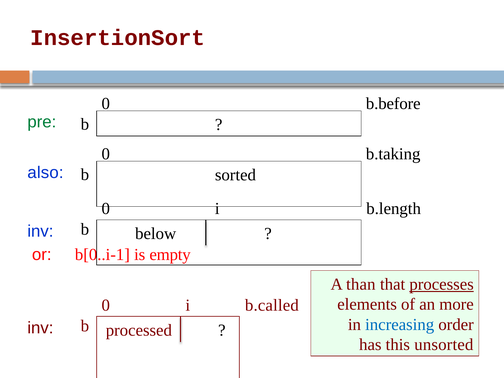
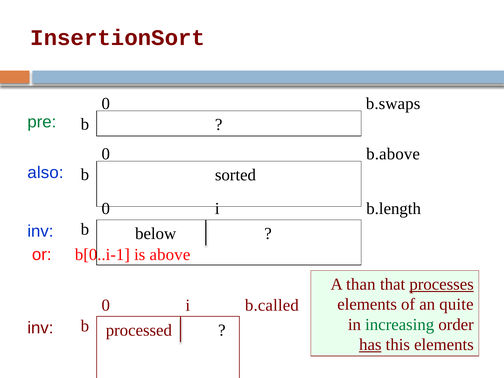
b.before: b.before -> b.swaps
b.taking: b.taking -> b.above
empty: empty -> above
more: more -> quite
increasing colour: blue -> green
has underline: none -> present
this unsorted: unsorted -> elements
